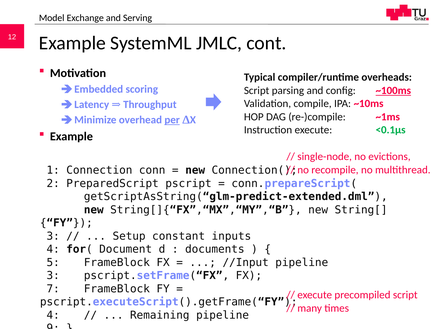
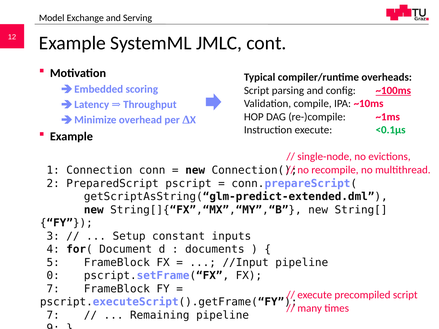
per underline: present -> none
3 at (53, 276): 3 -> 0
4 at (53, 315): 4 -> 7
